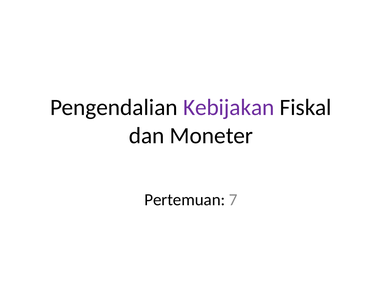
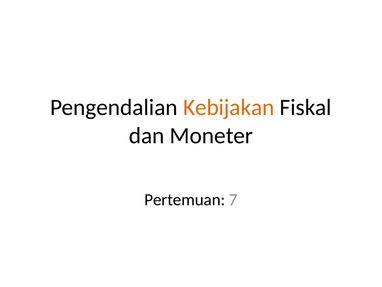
Kebijakan colour: purple -> orange
